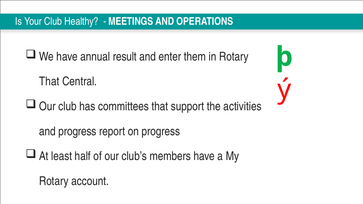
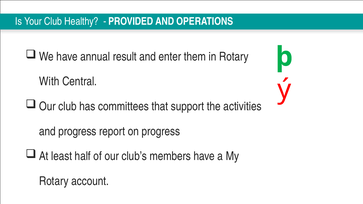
MEETINGS: MEETINGS -> PROVIDED
That at (49, 82): That -> With
